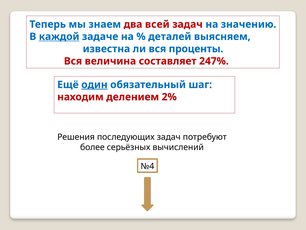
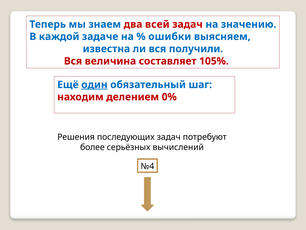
каждой underline: present -> none
деталей: деталей -> ошибки
проценты: проценты -> получили
247%: 247% -> 105%
2%: 2% -> 0%
